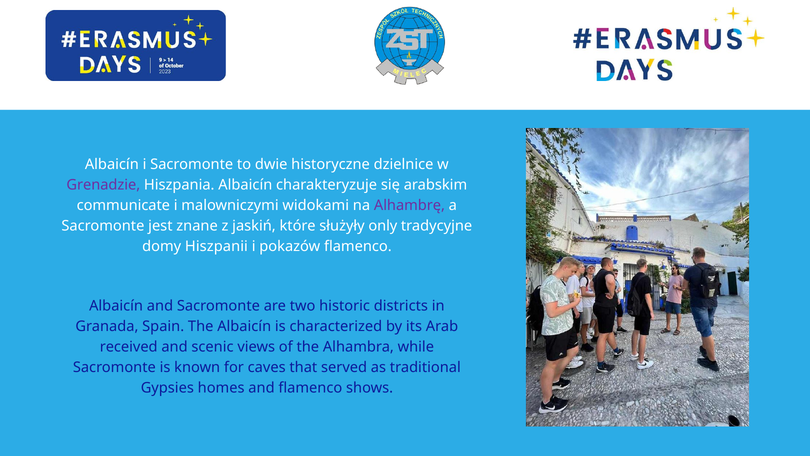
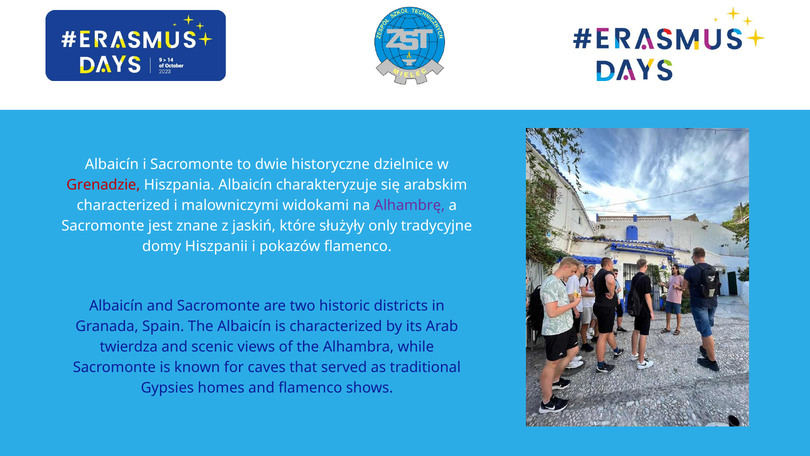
Grenadzie colour: purple -> red
communicate at (123, 205): communicate -> characterized
received: received -> twierdza
